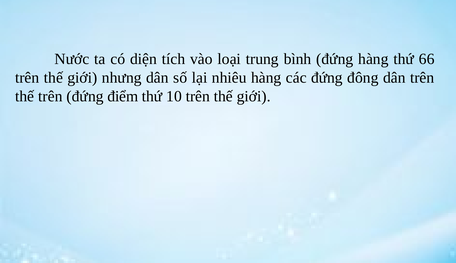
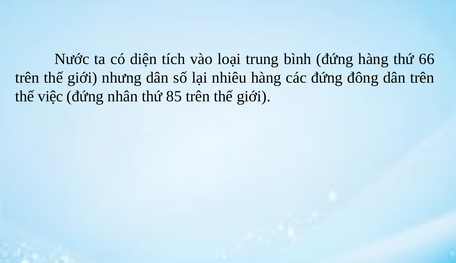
thế trên: trên -> việc
điểm: điểm -> nhân
10: 10 -> 85
